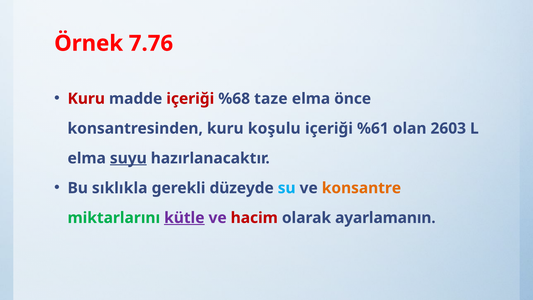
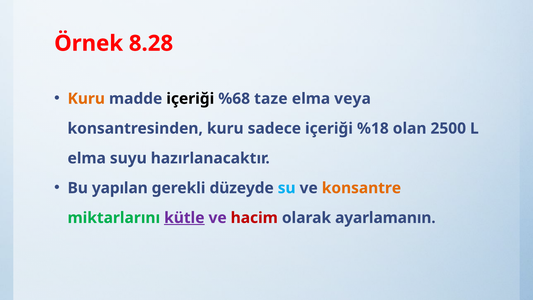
7.76: 7.76 -> 8.28
Kuru at (86, 99) colour: red -> orange
içeriği at (190, 99) colour: red -> black
önce: önce -> veya
koşulu: koşulu -> sadece
%61: %61 -> %18
2603: 2603 -> 2500
suyu underline: present -> none
sıklıkla: sıklıkla -> yapılan
